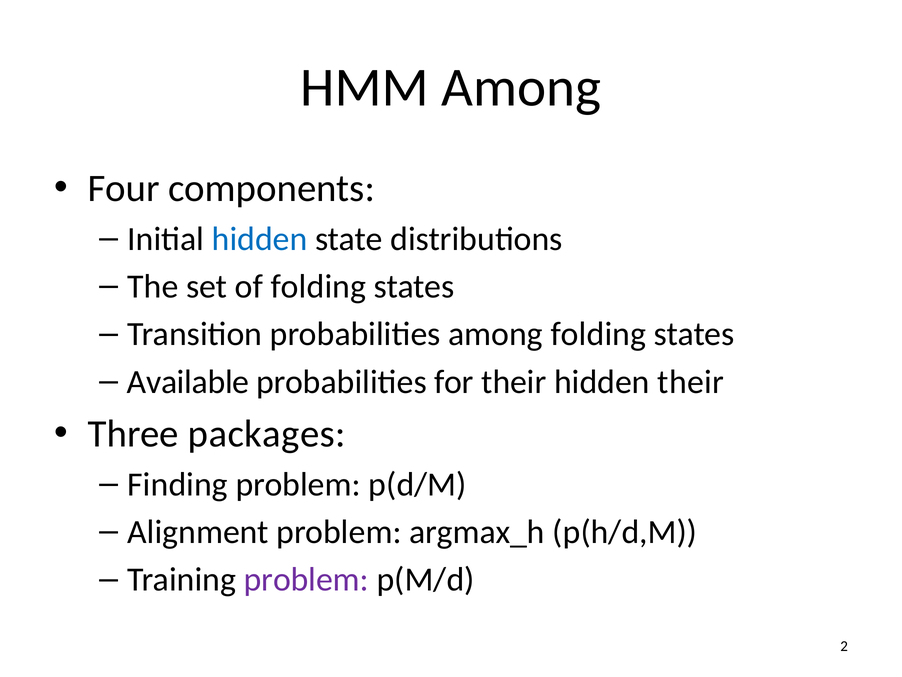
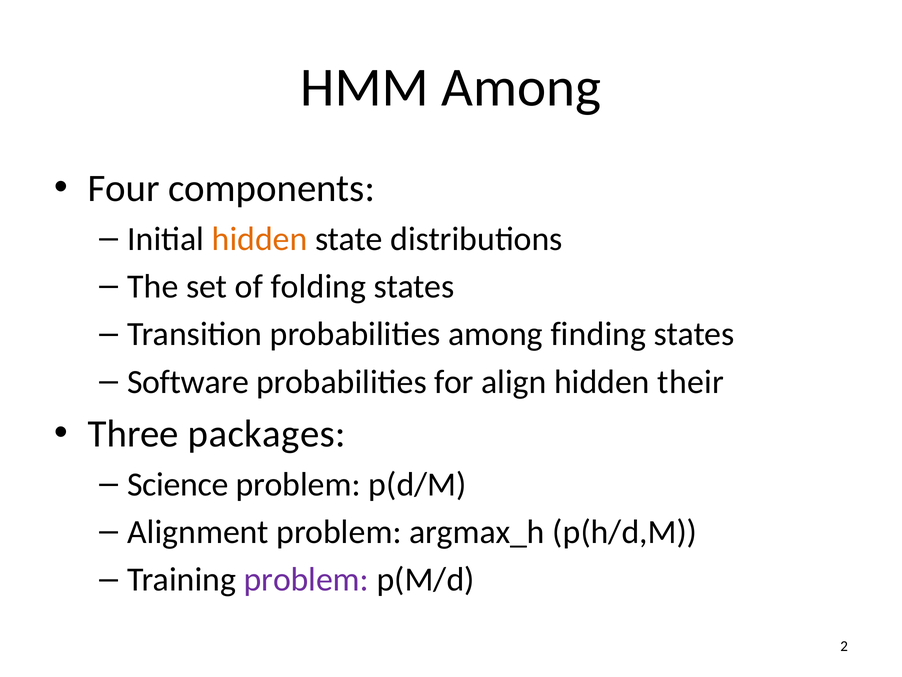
hidden at (260, 239) colour: blue -> orange
among folding: folding -> finding
Available: Available -> Software
for their: their -> align
Finding: Finding -> Science
